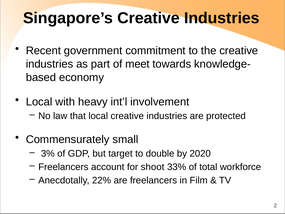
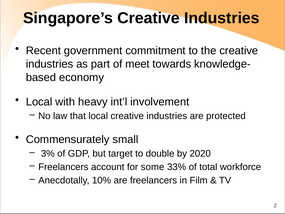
shoot: shoot -> some
22%: 22% -> 10%
